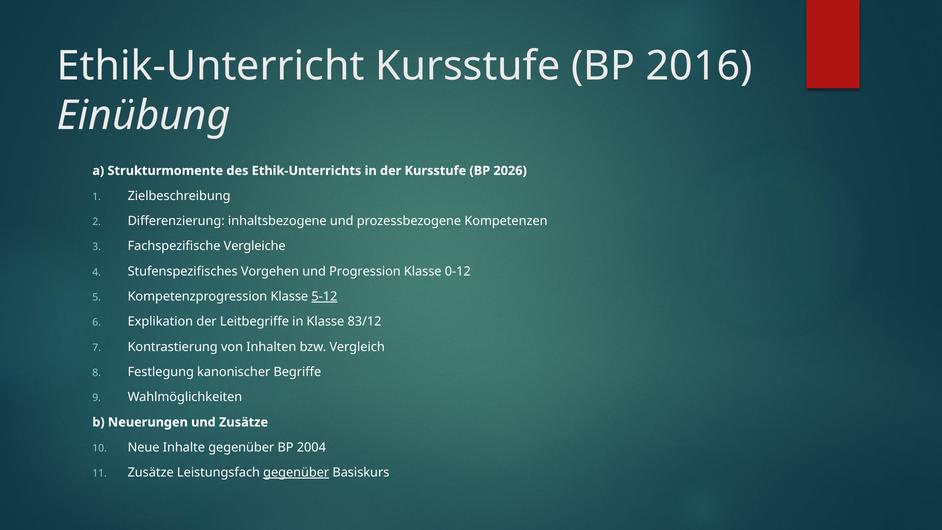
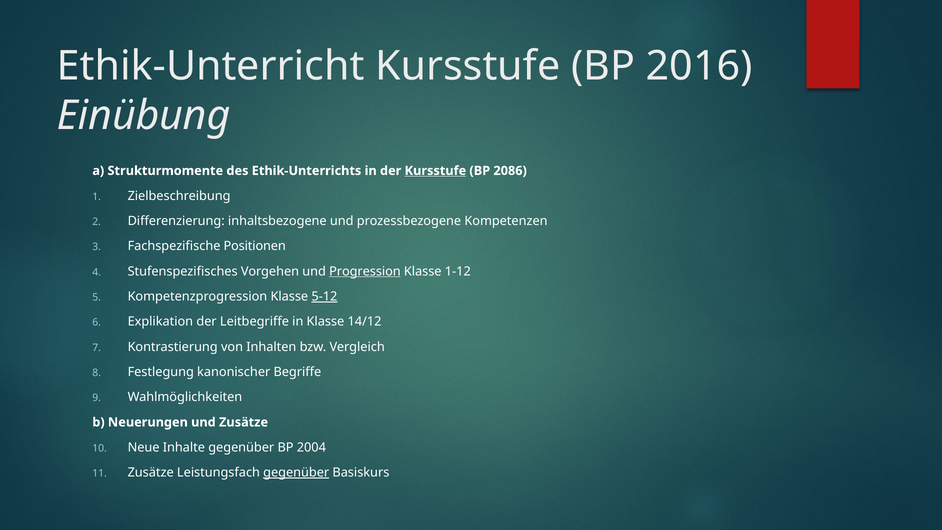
Kursstufe at (435, 171) underline: none -> present
2026: 2026 -> 2086
Vergleiche: Vergleiche -> Positionen
Progression underline: none -> present
0-12: 0-12 -> 1-12
83/12: 83/12 -> 14/12
